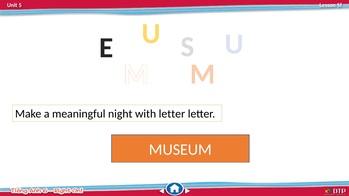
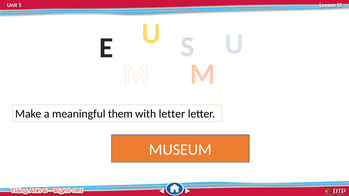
night: night -> them
